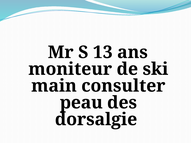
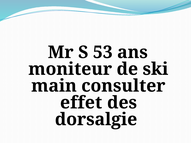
13: 13 -> 53
peau: peau -> effet
